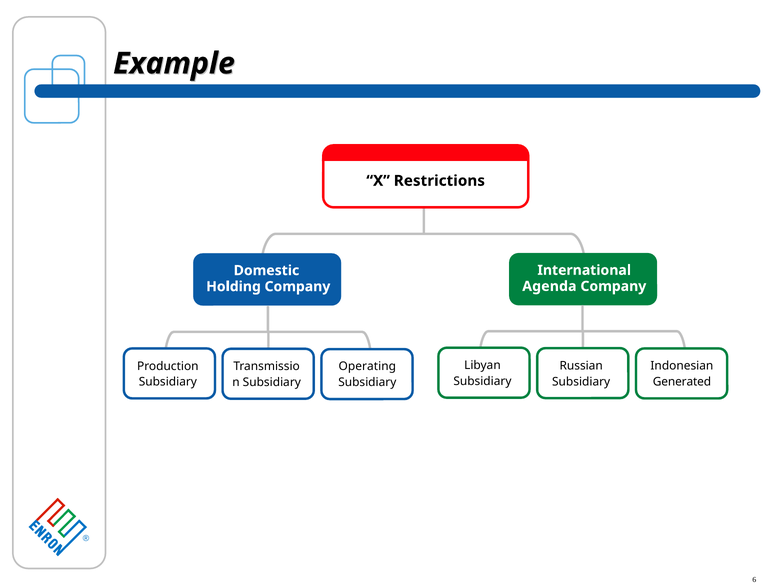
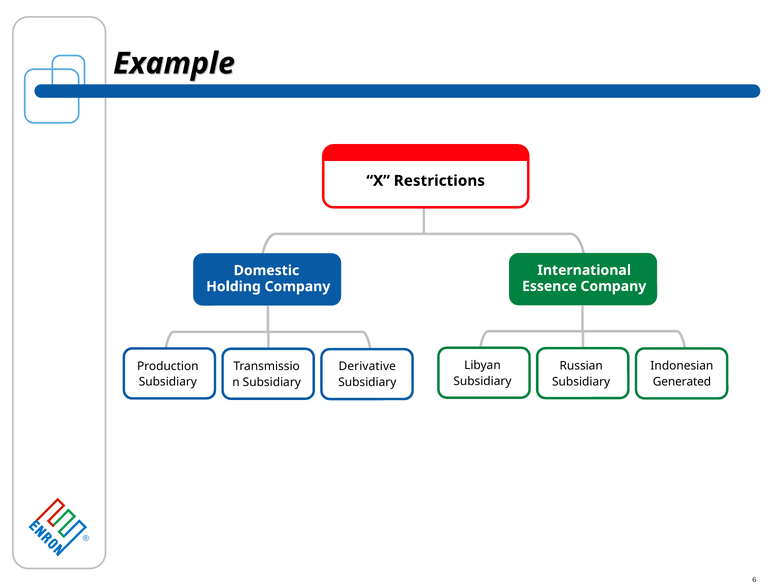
Agenda: Agenda -> Essence
Operating: Operating -> Derivative
